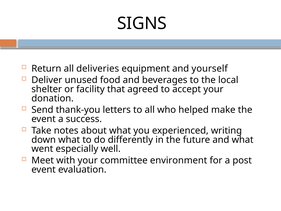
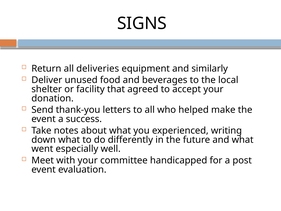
yourself: yourself -> similarly
environment: environment -> handicapped
